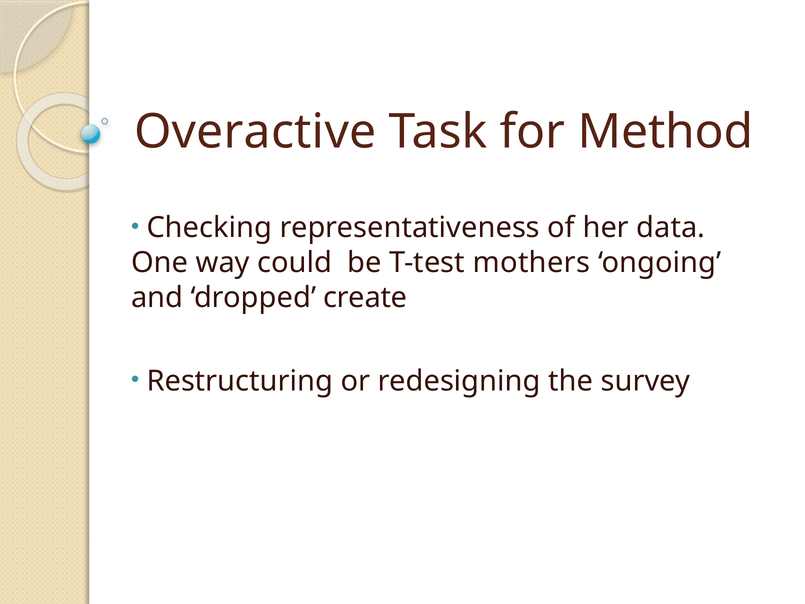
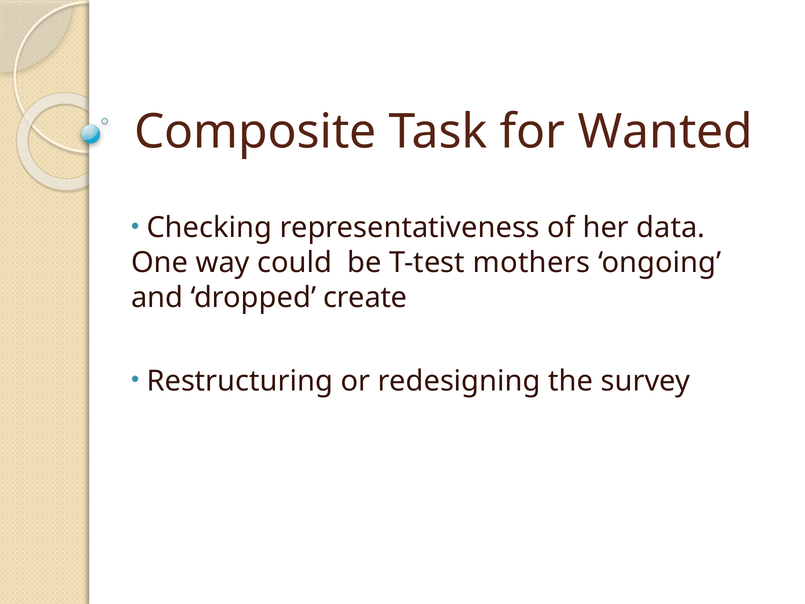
Overactive: Overactive -> Composite
Method: Method -> Wanted
